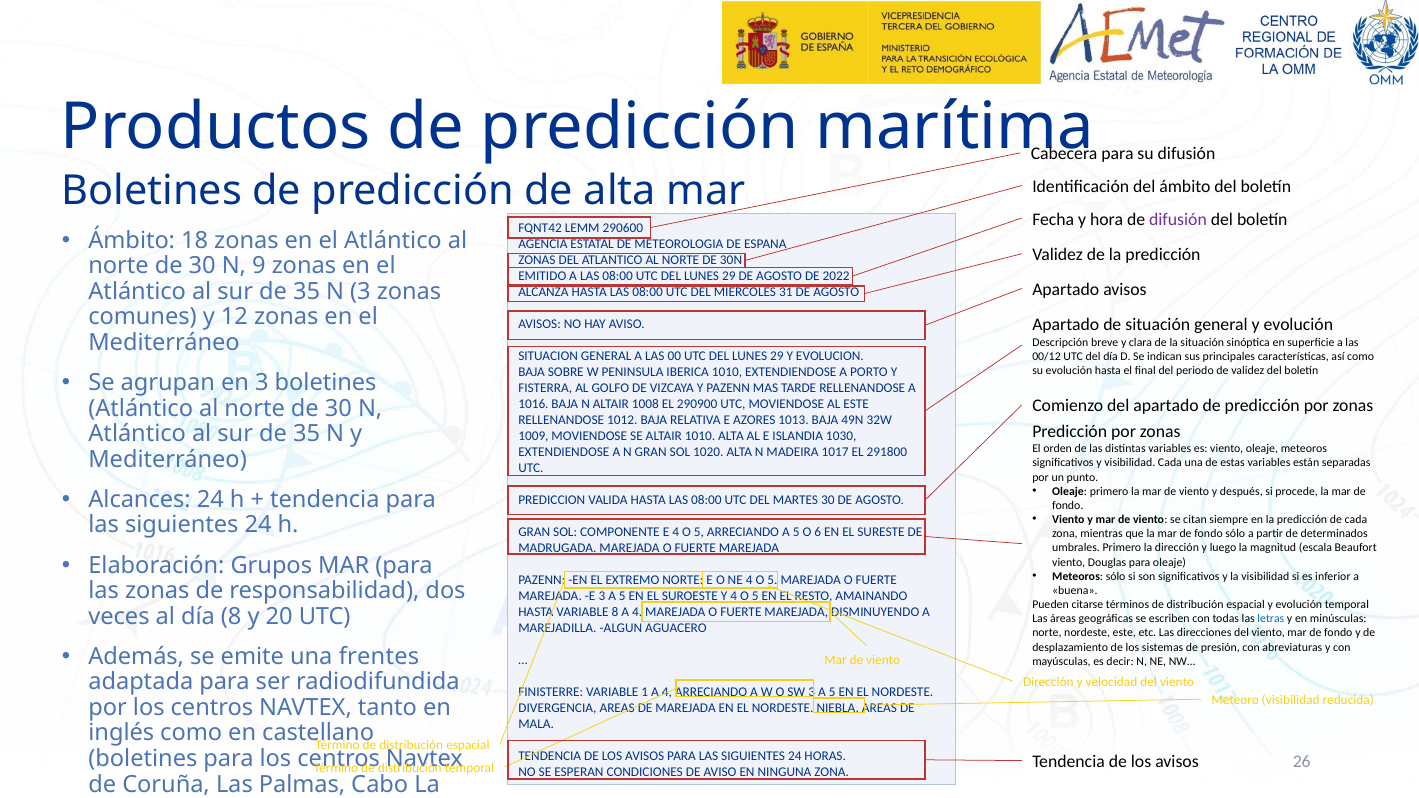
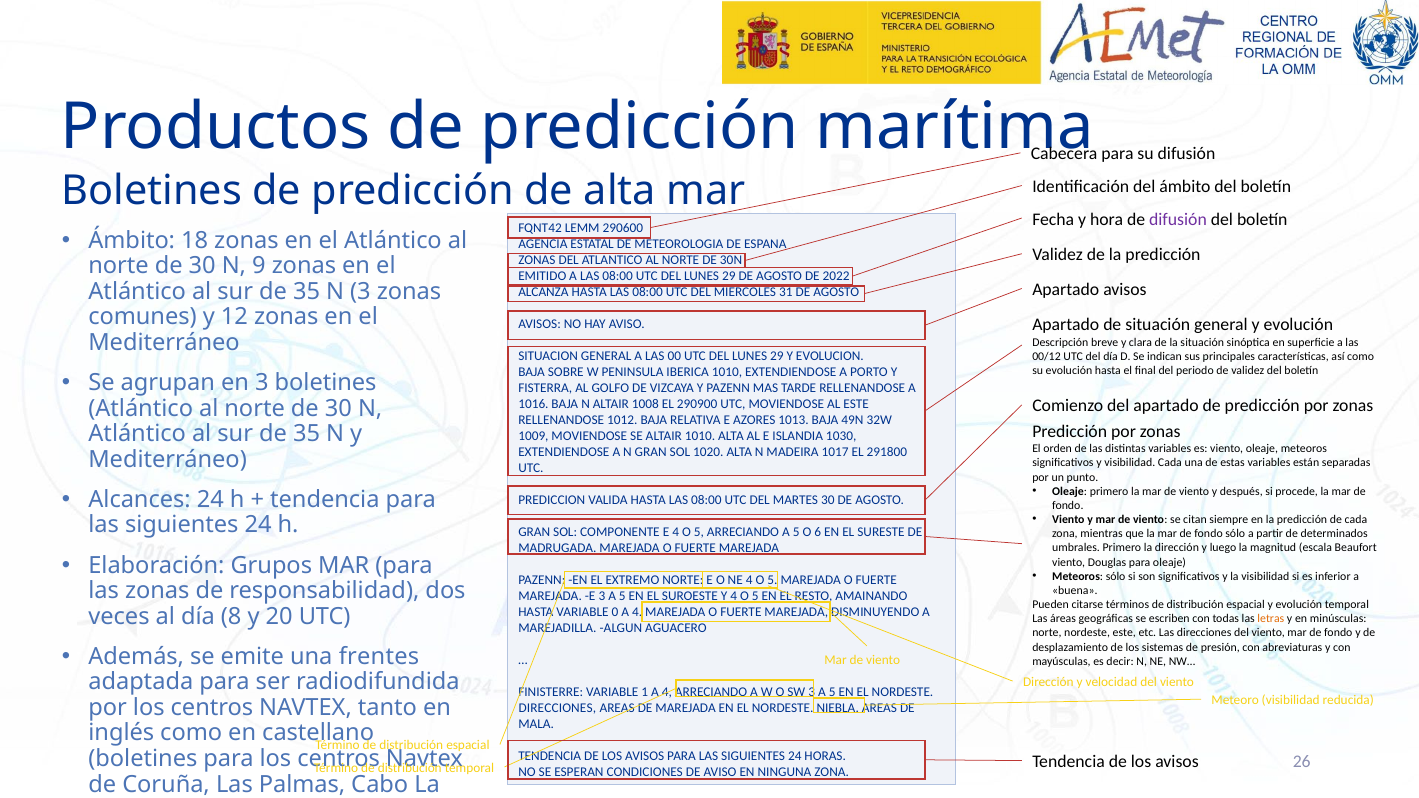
VARIABLE 8: 8 -> 0
letras colour: blue -> orange
DIVERGENCIA at (557, 708): DIVERGENCIA -> DIRECCIONES
